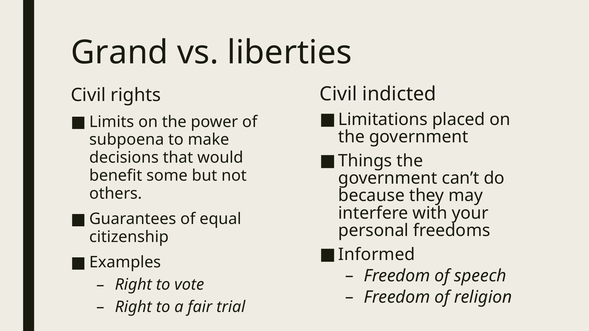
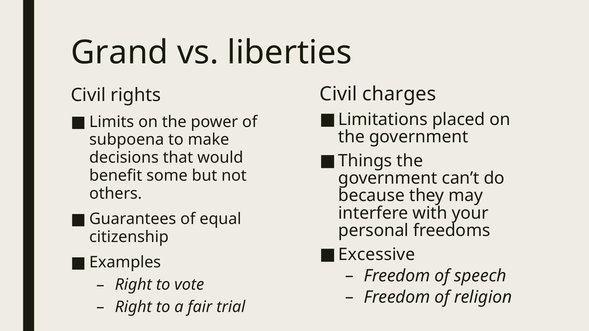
indicted: indicted -> charges
Informed: Informed -> Excessive
